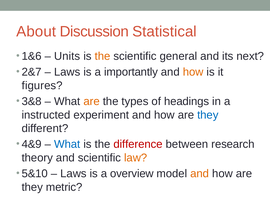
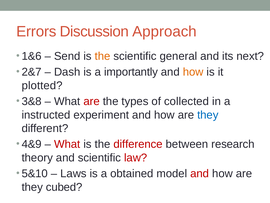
About: About -> Errors
Statistical: Statistical -> Approach
Units: Units -> Send
Laws at (67, 72): Laws -> Dash
figures: figures -> plotted
are at (92, 101) colour: orange -> red
headings: headings -> collected
What at (67, 144) colour: blue -> red
law colour: orange -> red
overview: overview -> obtained
and at (200, 173) colour: orange -> red
metric: metric -> cubed
